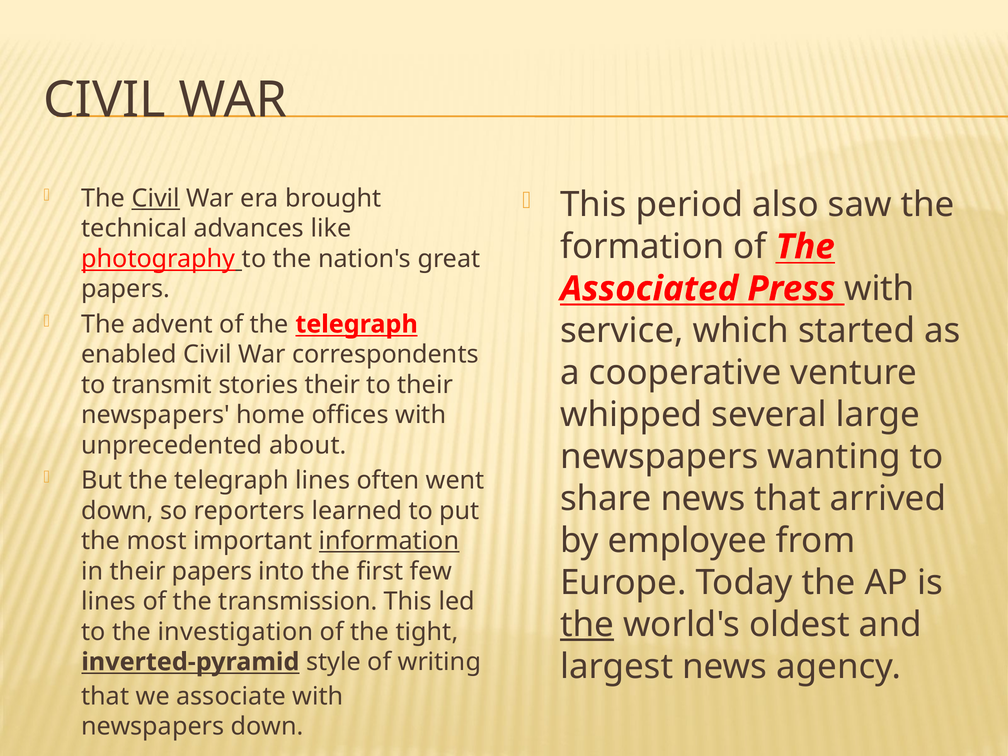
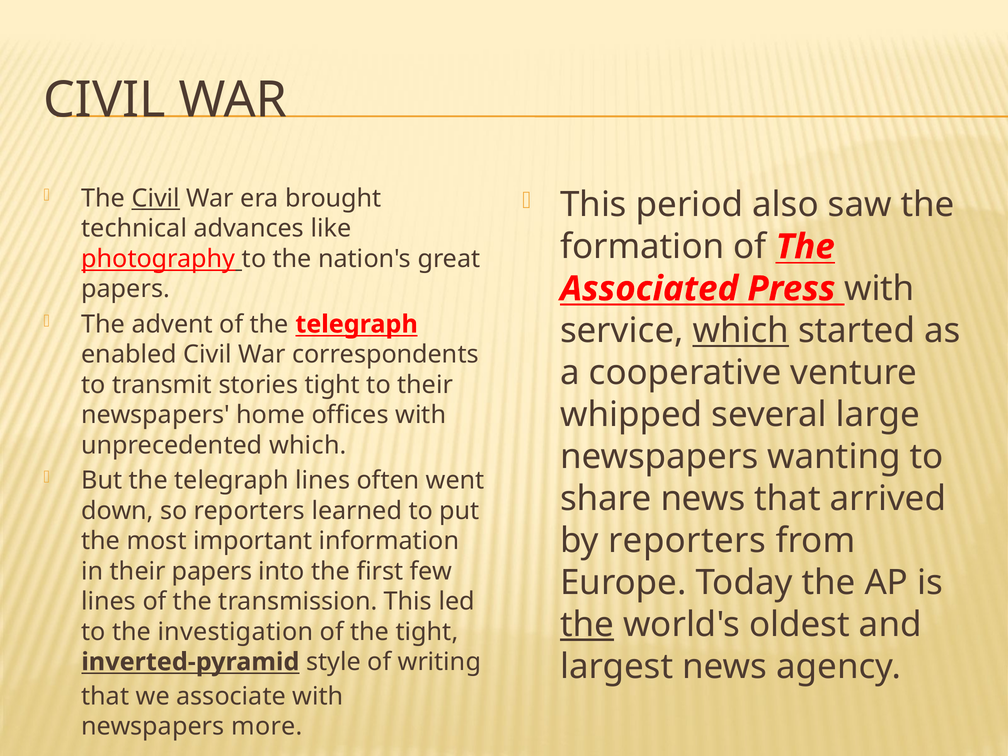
which at (741, 331) underline: none -> present
stories their: their -> tight
unprecedented about: about -> which
by employee: employee -> reporters
information underline: present -> none
newspapers down: down -> more
